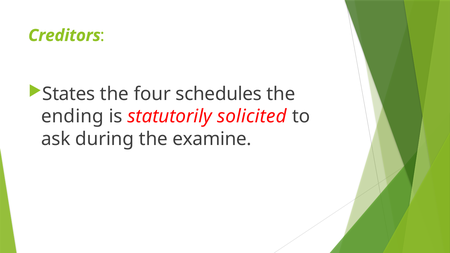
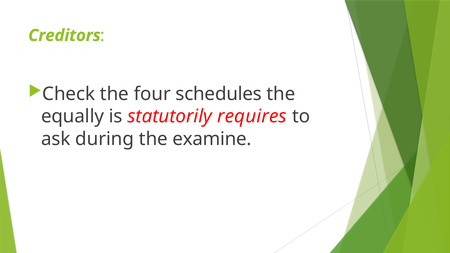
States: States -> Check
ending: ending -> equally
solicited: solicited -> requires
